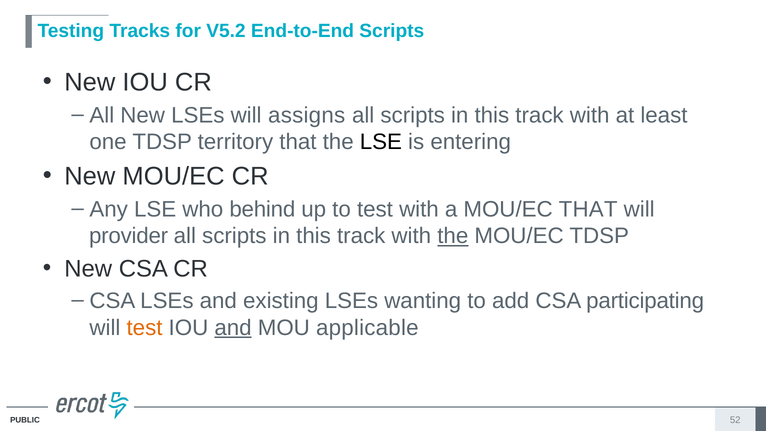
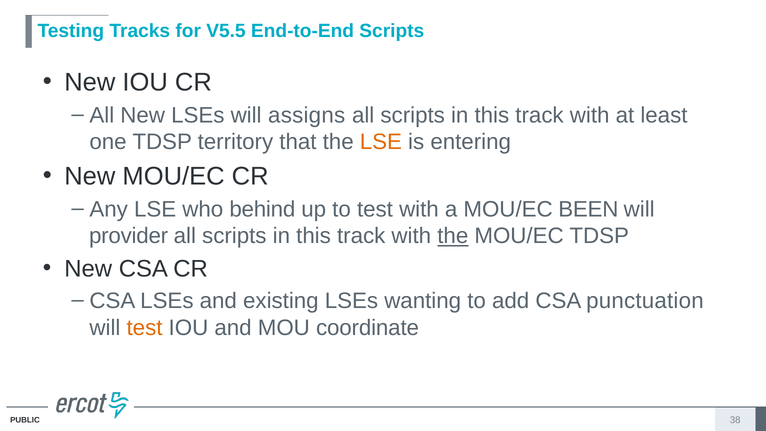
V5.2: V5.2 -> V5.5
LSE at (381, 142) colour: black -> orange
MOU/EC THAT: THAT -> BEEN
participating: participating -> punctuation
and at (233, 328) underline: present -> none
applicable: applicable -> coordinate
52: 52 -> 38
